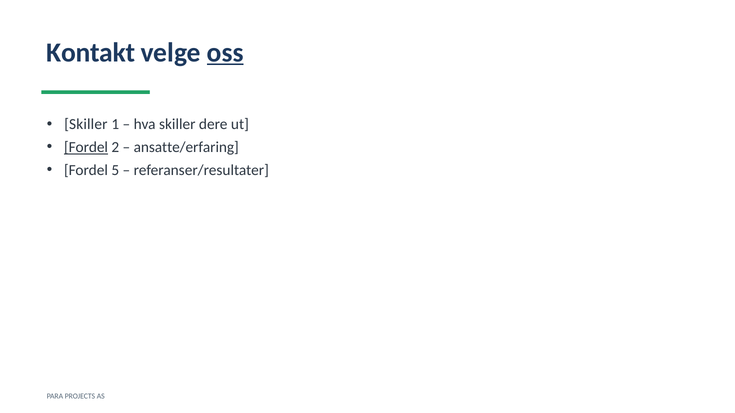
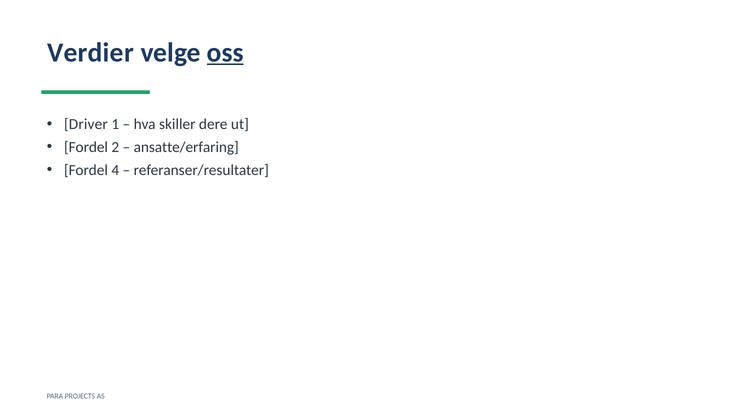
Kontakt: Kontakt -> Verdier
Skiller at (86, 124): Skiller -> Driver
Fordel at (86, 147) underline: present -> none
5: 5 -> 4
